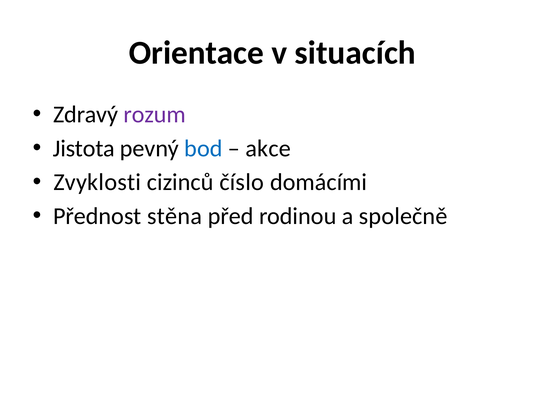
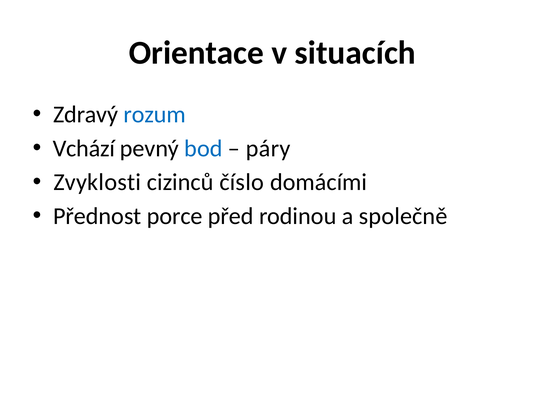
rozum colour: purple -> blue
Jistota: Jistota -> Vchází
akce: akce -> páry
stěna: stěna -> porce
